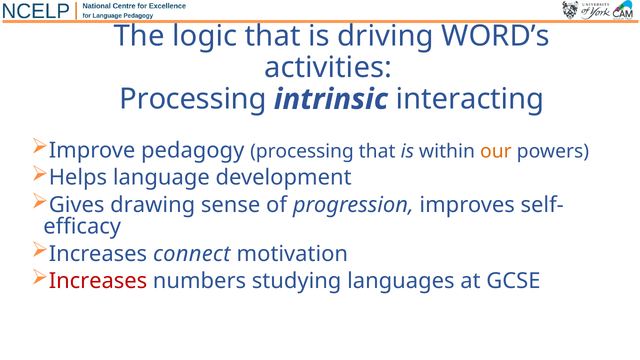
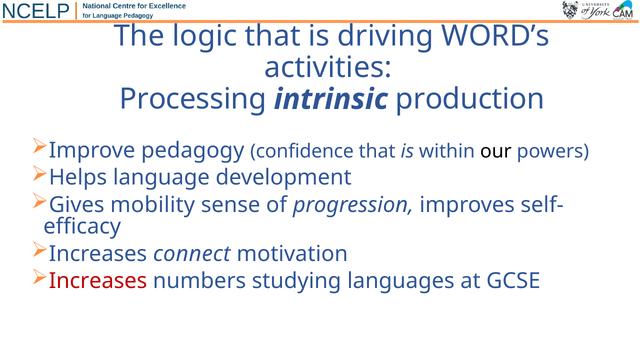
interacting: interacting -> production
pedagogy processing: processing -> confidence
our colour: orange -> black
drawing: drawing -> mobility
